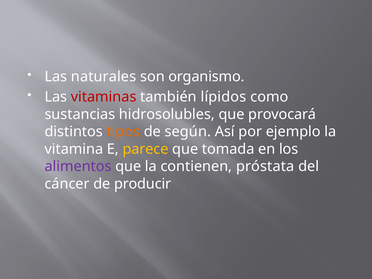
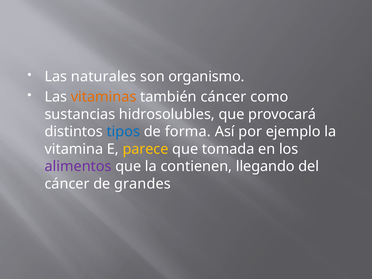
vitaminas colour: red -> orange
también lípidos: lípidos -> cáncer
tipos colour: orange -> blue
según: según -> forma
próstata: próstata -> llegando
producir: producir -> grandes
